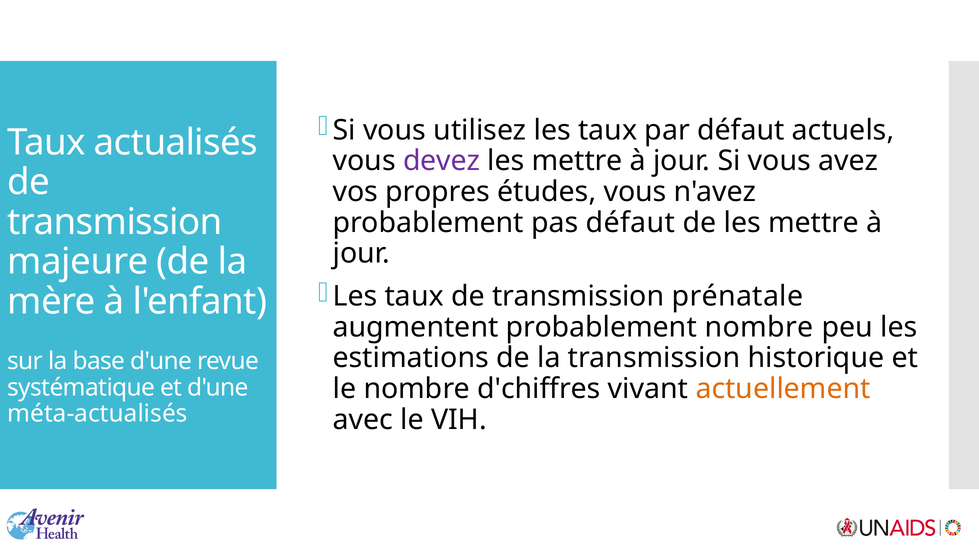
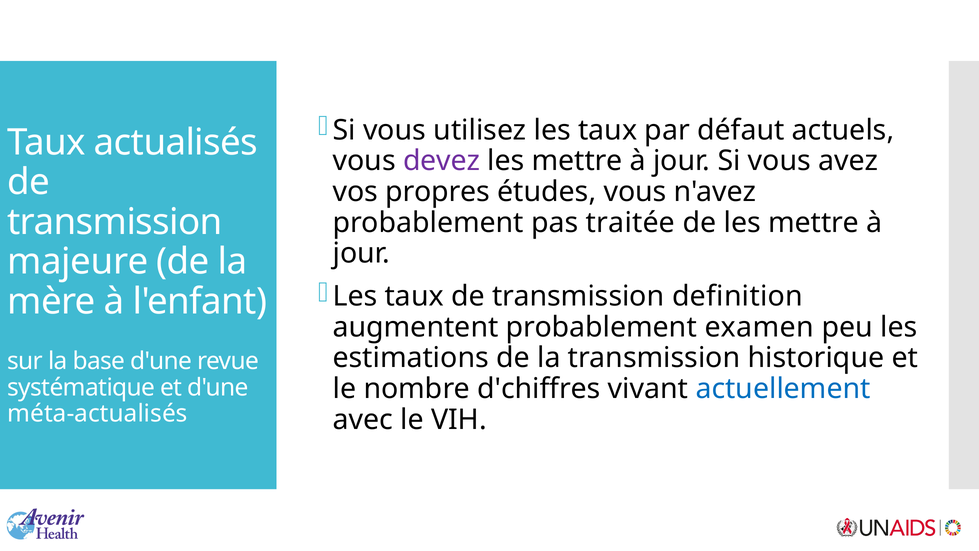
pas défaut: défaut -> traitée
prénatale: prénatale -> definition
probablement nombre: nombre -> examen
actuellement colour: orange -> blue
